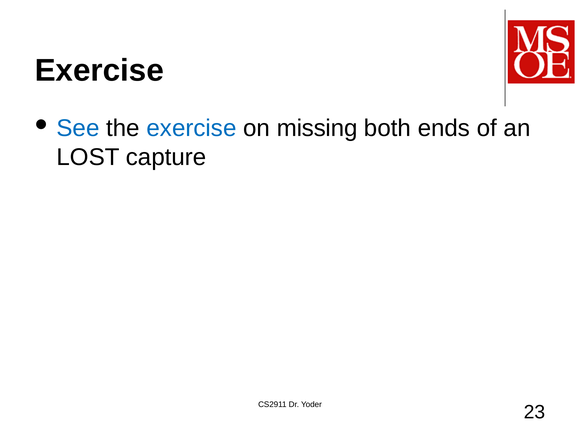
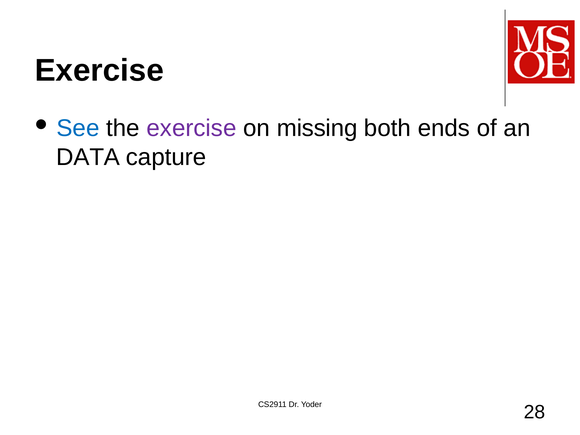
exercise at (191, 128) colour: blue -> purple
LOST: LOST -> DATA
23: 23 -> 28
